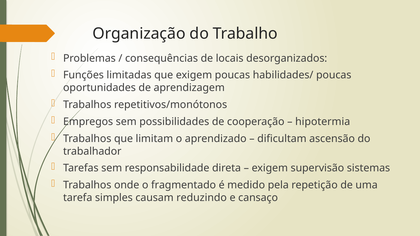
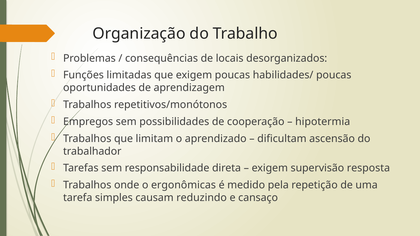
sistemas: sistemas -> resposta
fragmentado: fragmentado -> ergonômicas
